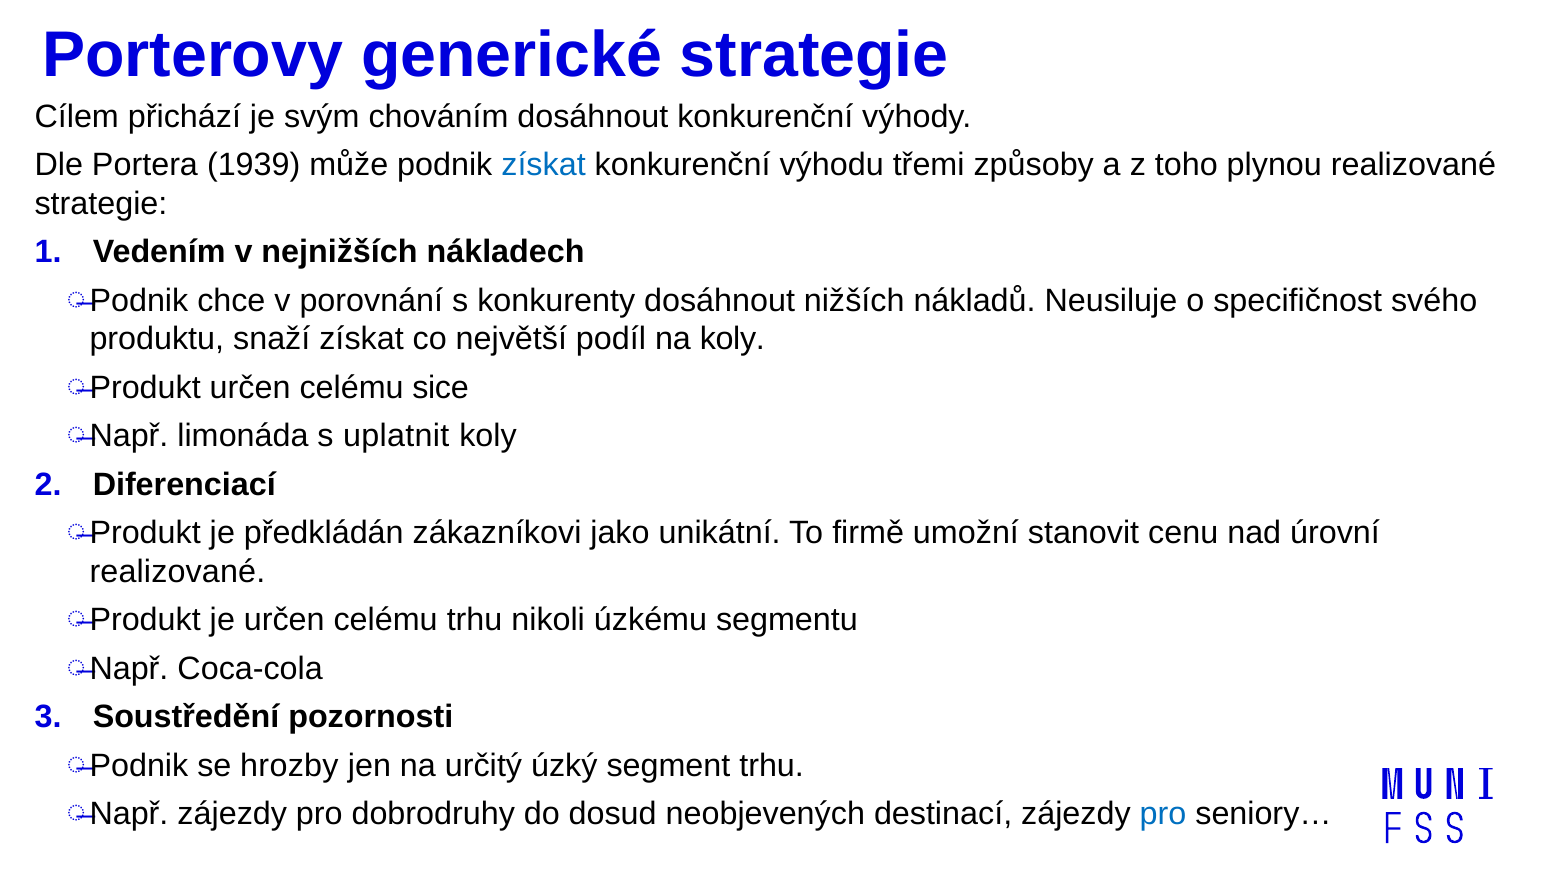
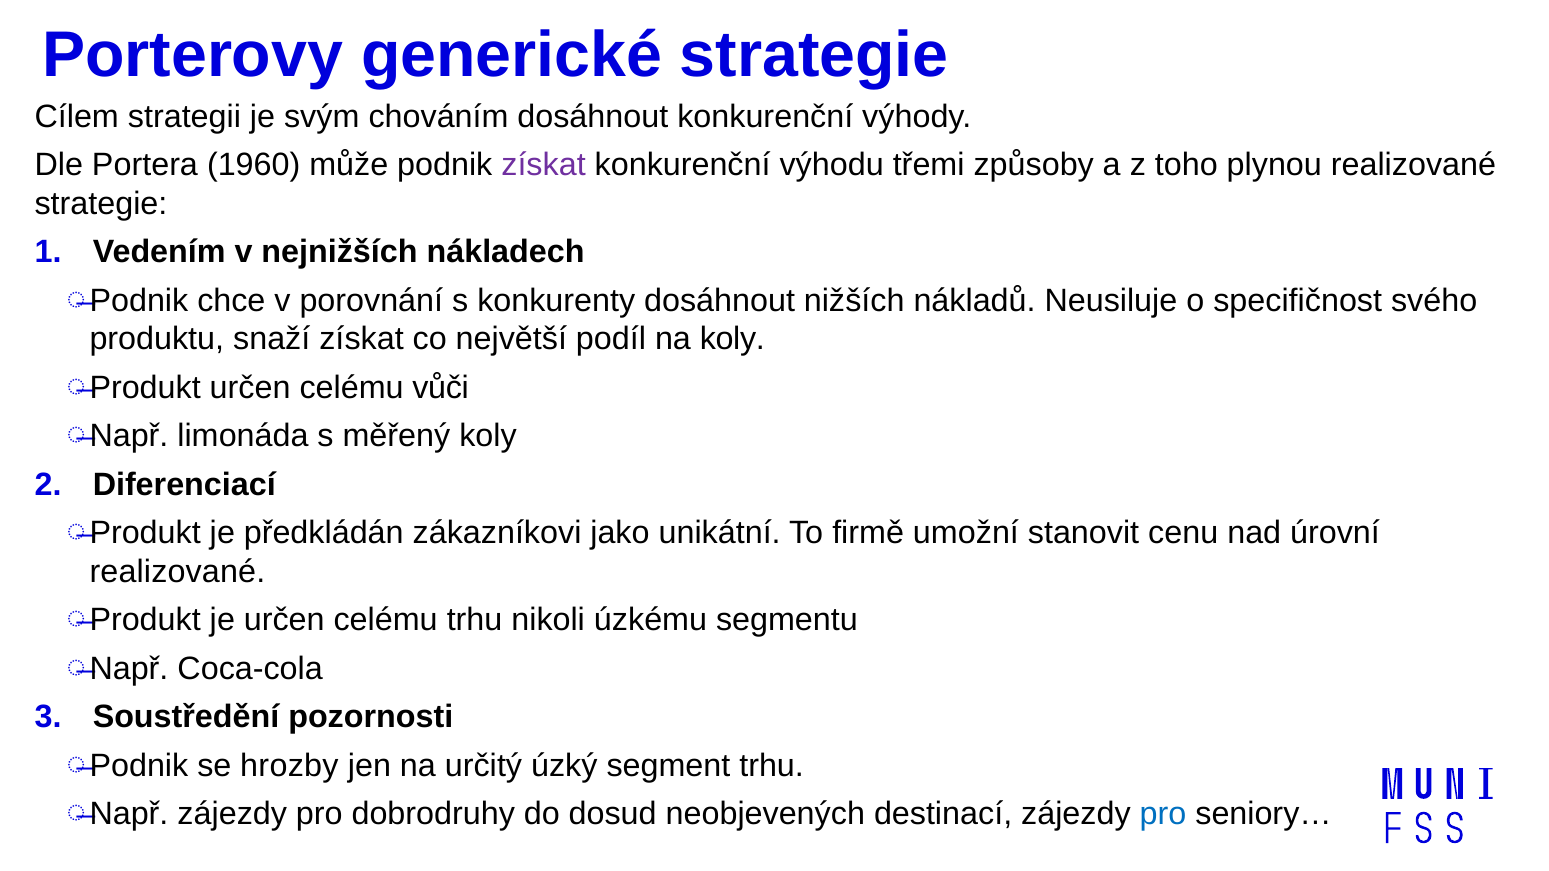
přichází: přichází -> strategii
1939: 1939 -> 1960
získat at (544, 165) colour: blue -> purple
sice: sice -> vůči
uplatnit: uplatnit -> měřený
